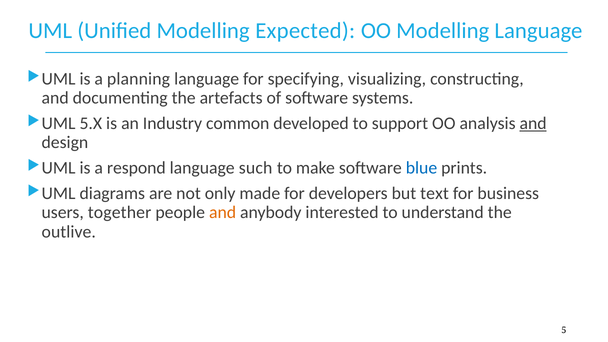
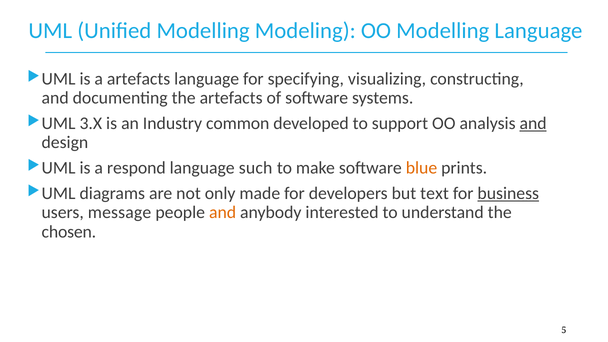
Expected: Expected -> Modeling
a planning: planning -> artefacts
5.X: 5.X -> 3.X
blue colour: blue -> orange
business underline: none -> present
together: together -> message
outlive: outlive -> chosen
